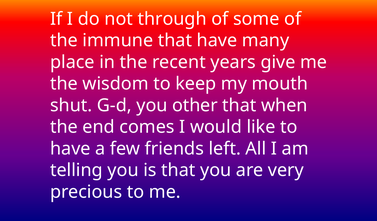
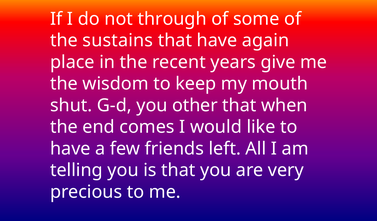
immune: immune -> sustains
many: many -> again
